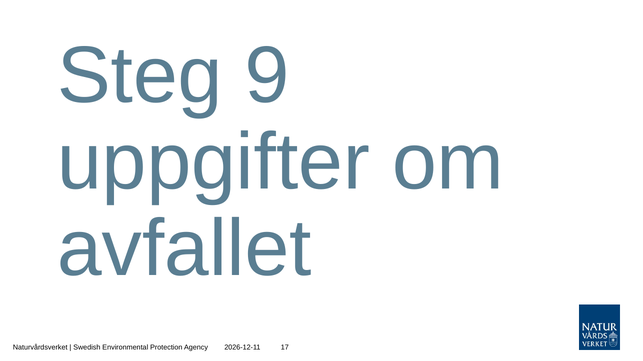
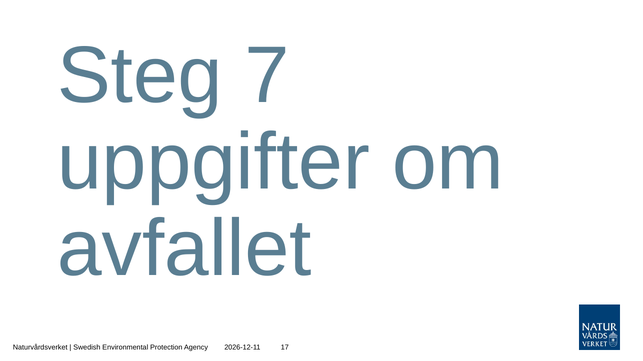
9: 9 -> 7
